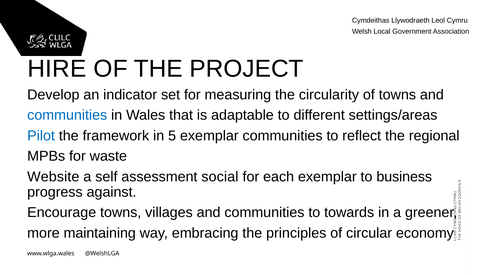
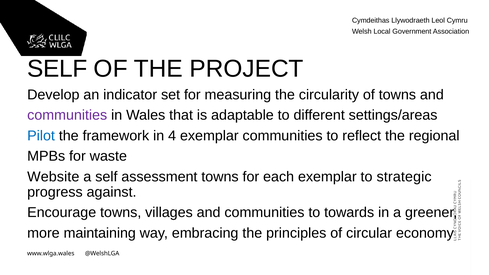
HIRE at (57, 69): HIRE -> SELF
communities at (67, 115) colour: blue -> purple
5: 5 -> 4
assessment social: social -> towns
business: business -> strategic
